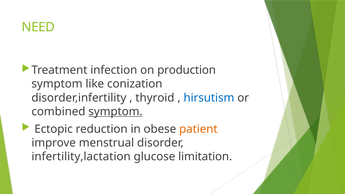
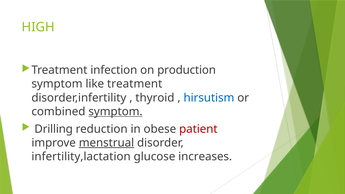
NEED: NEED -> HIGH
like conization: conization -> treatment
Ectopic: Ectopic -> Drilling
patient colour: orange -> red
menstrual underline: none -> present
limitation: limitation -> increases
